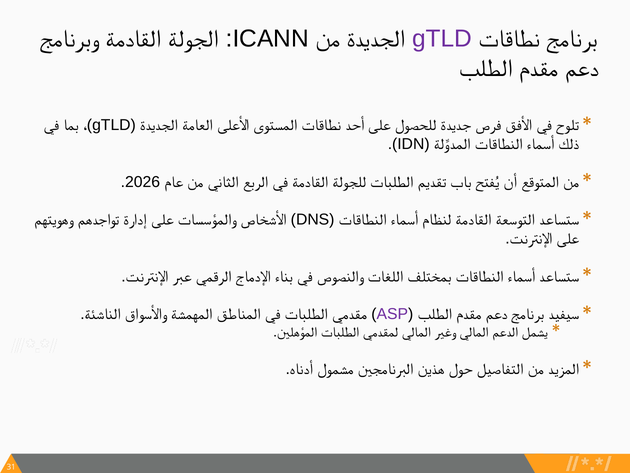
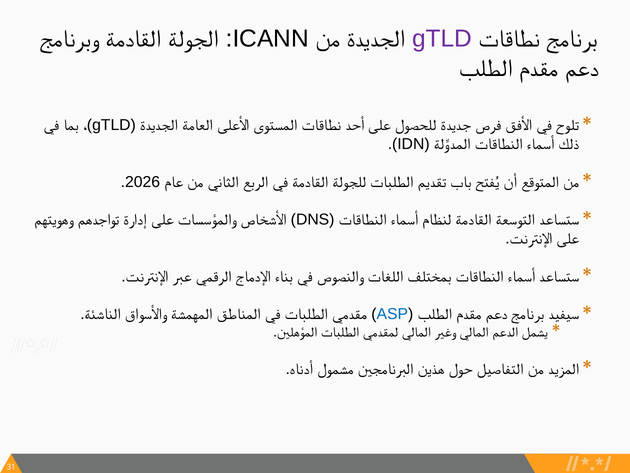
ASP colour: purple -> blue
